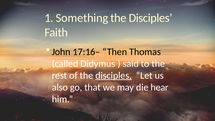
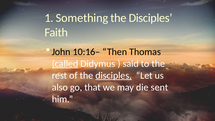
17:16–: 17:16– -> 10:16–
called underline: none -> present
hear: hear -> sent
